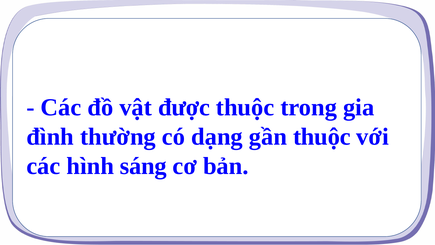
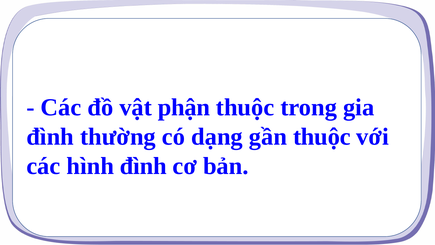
được: được -> phận
hình sáng: sáng -> đình
